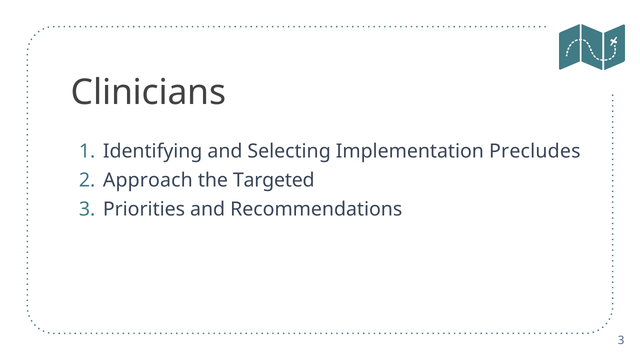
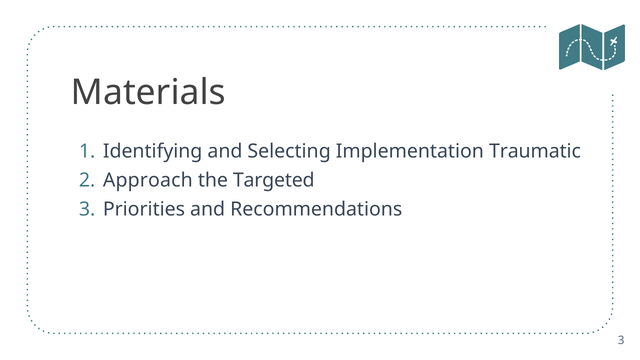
Clinicians: Clinicians -> Materials
Precludes: Precludes -> Traumatic
